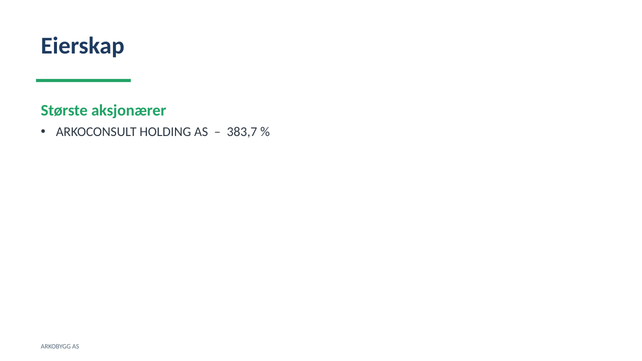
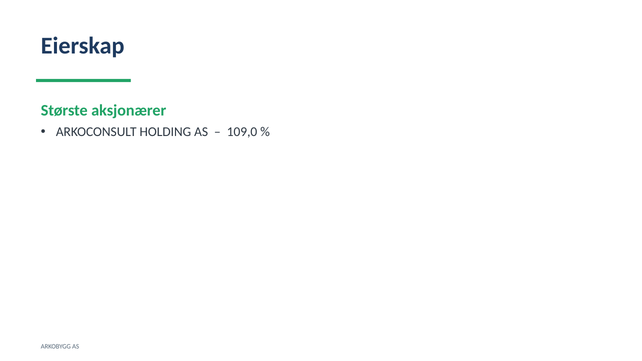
383,7: 383,7 -> 109,0
